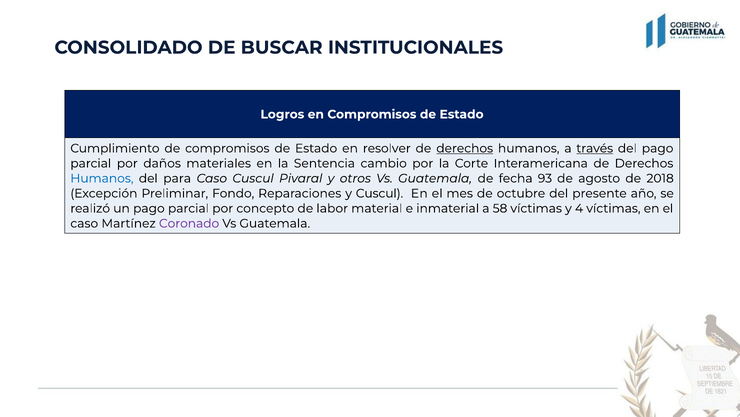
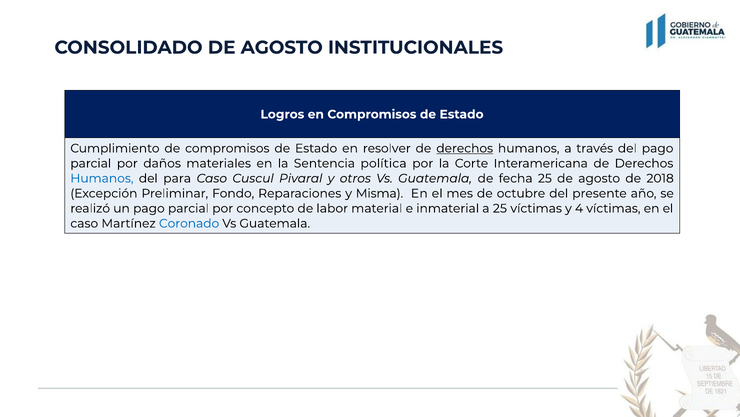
CONSOLIDADO DE BUSCAR: BUSCAR -> AGOSTO
través underline: present -> none
cambio: cambio -> política
fecha 93: 93 -> 25
y Cuscul: Cuscul -> Misma
a 58: 58 -> 25
Coronado colour: purple -> blue
